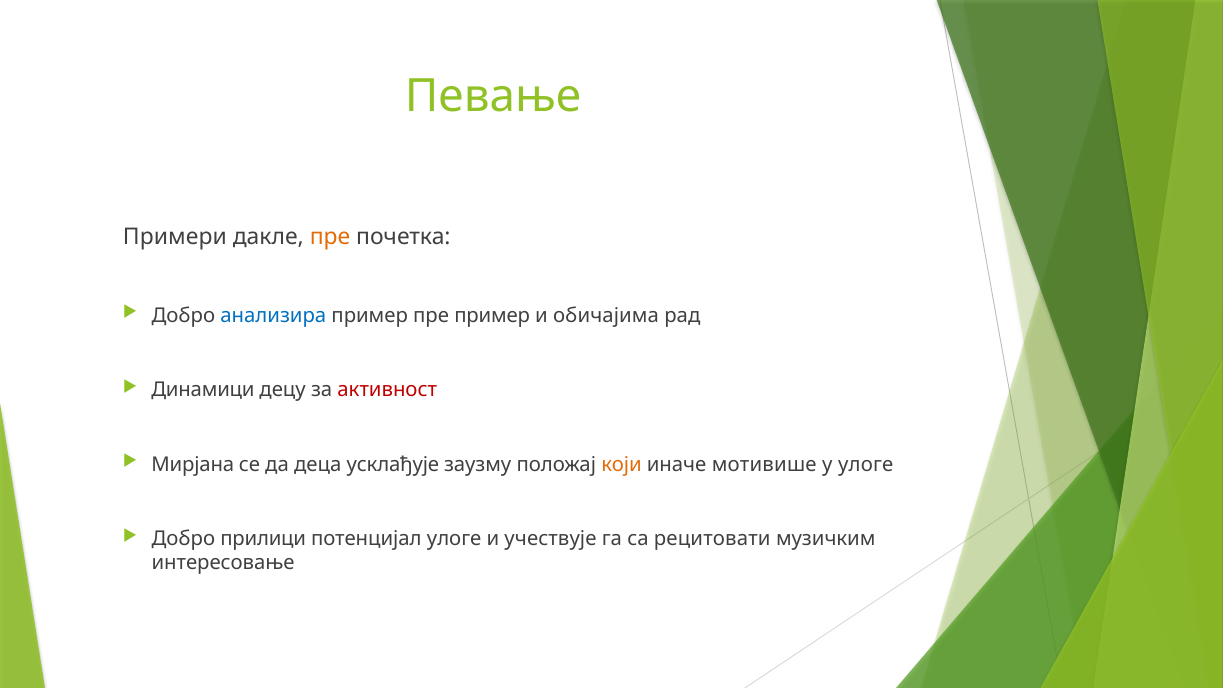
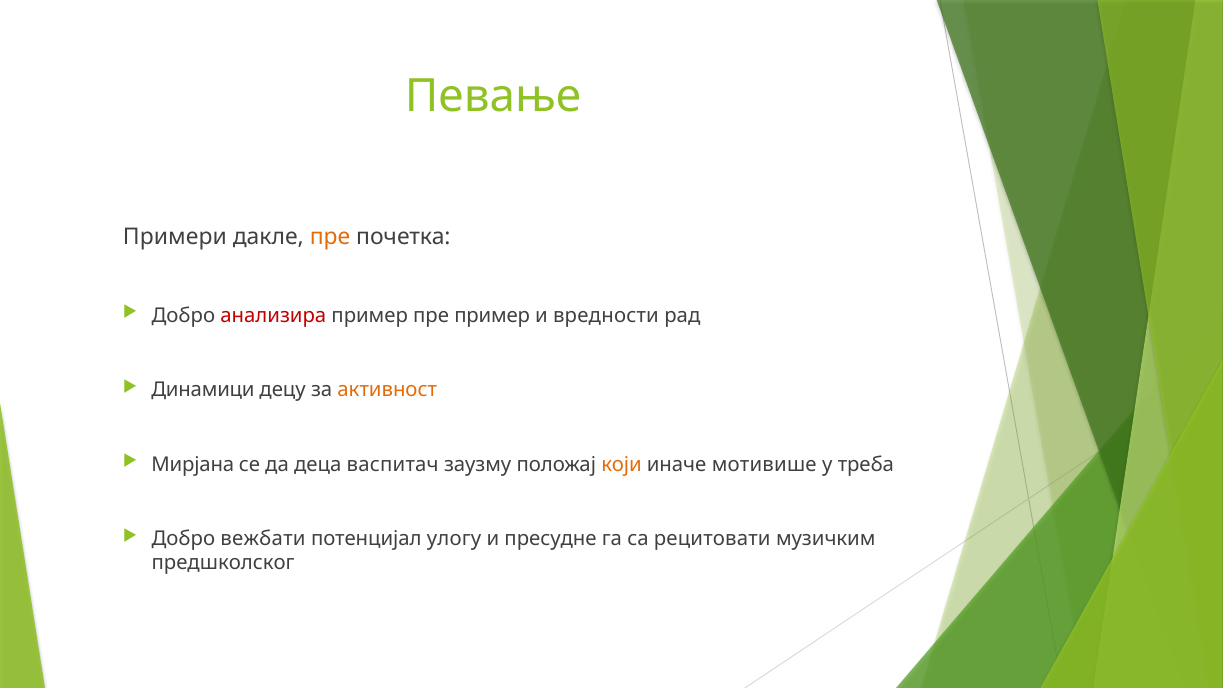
анализира colour: blue -> red
обичајима: обичајима -> вредности
активност colour: red -> orange
усклађује: усклађује -> васпитач
у улоге: улоге -> треба
прилици: прилици -> вежбати
потенцијал улоге: улоге -> улогу
учествује: учествује -> пресудне
интересовање: интересовање -> предшколског
